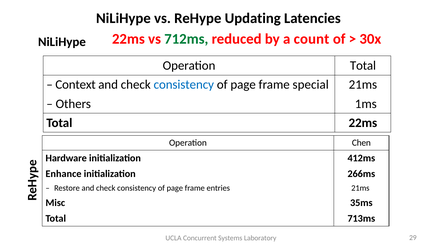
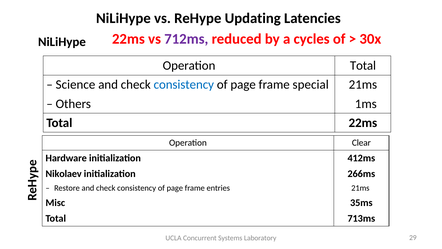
712ms colour: green -> purple
count: count -> cycles
Context: Context -> Science
Chen: Chen -> Clear
Enhance: Enhance -> Nikolaev
